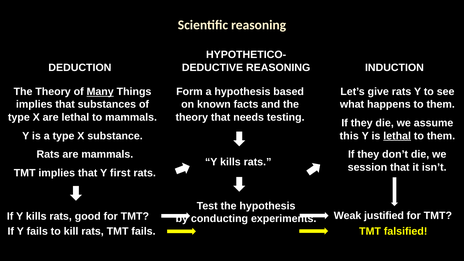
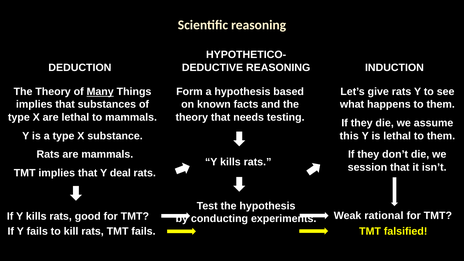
lethal at (397, 136) underline: present -> none
first: first -> deal
justified: justified -> rational
